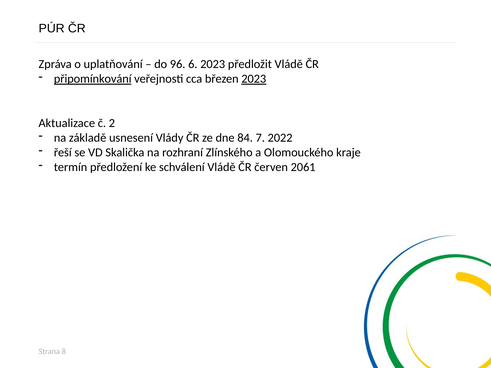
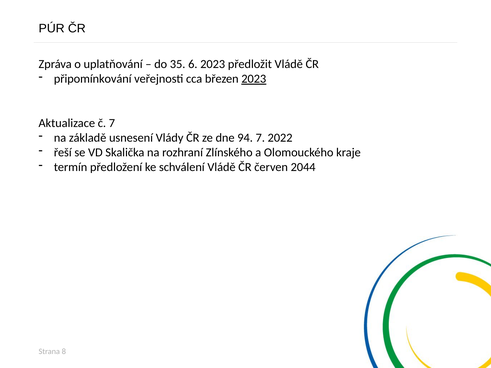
96: 96 -> 35
připomínkování underline: present -> none
č 2: 2 -> 7
84: 84 -> 94
2061: 2061 -> 2044
